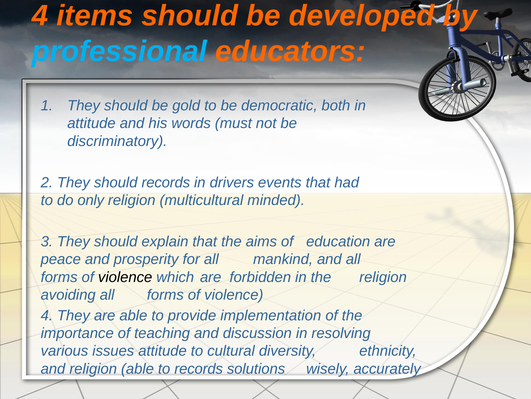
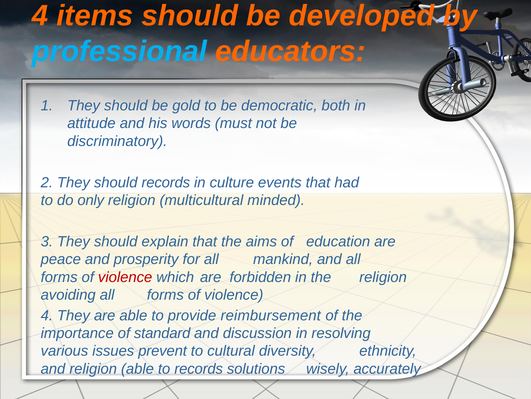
drivers: drivers -> culture
violence at (125, 277) colour: black -> red
implementation: implementation -> reimbursement
teaching: teaching -> standard
issues attitude: attitude -> prevent
